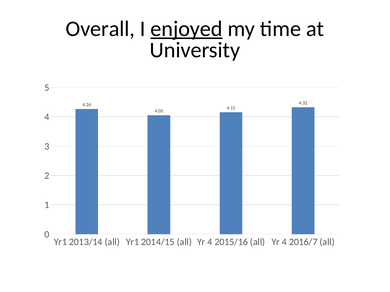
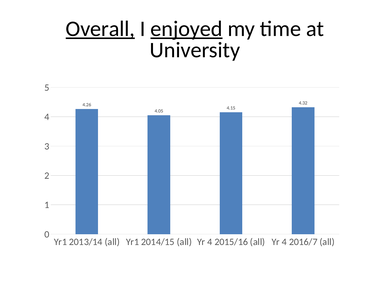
Overall underline: none -> present
